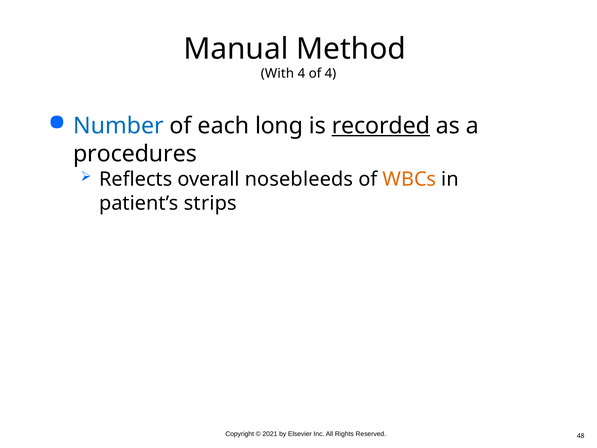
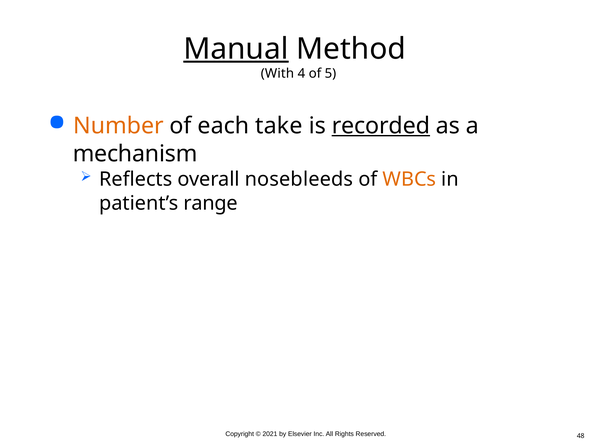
Manual underline: none -> present
of 4: 4 -> 5
Number colour: blue -> orange
long: long -> take
procedures: procedures -> mechanism
strips: strips -> range
